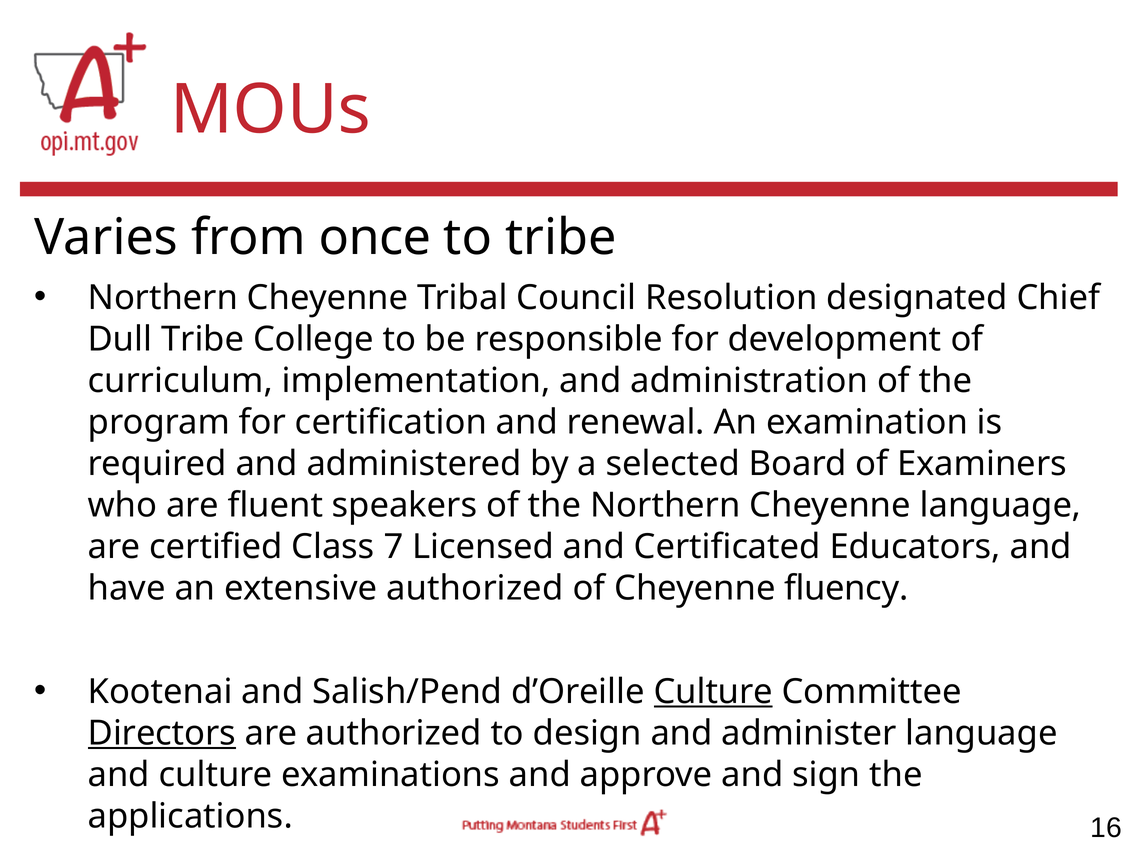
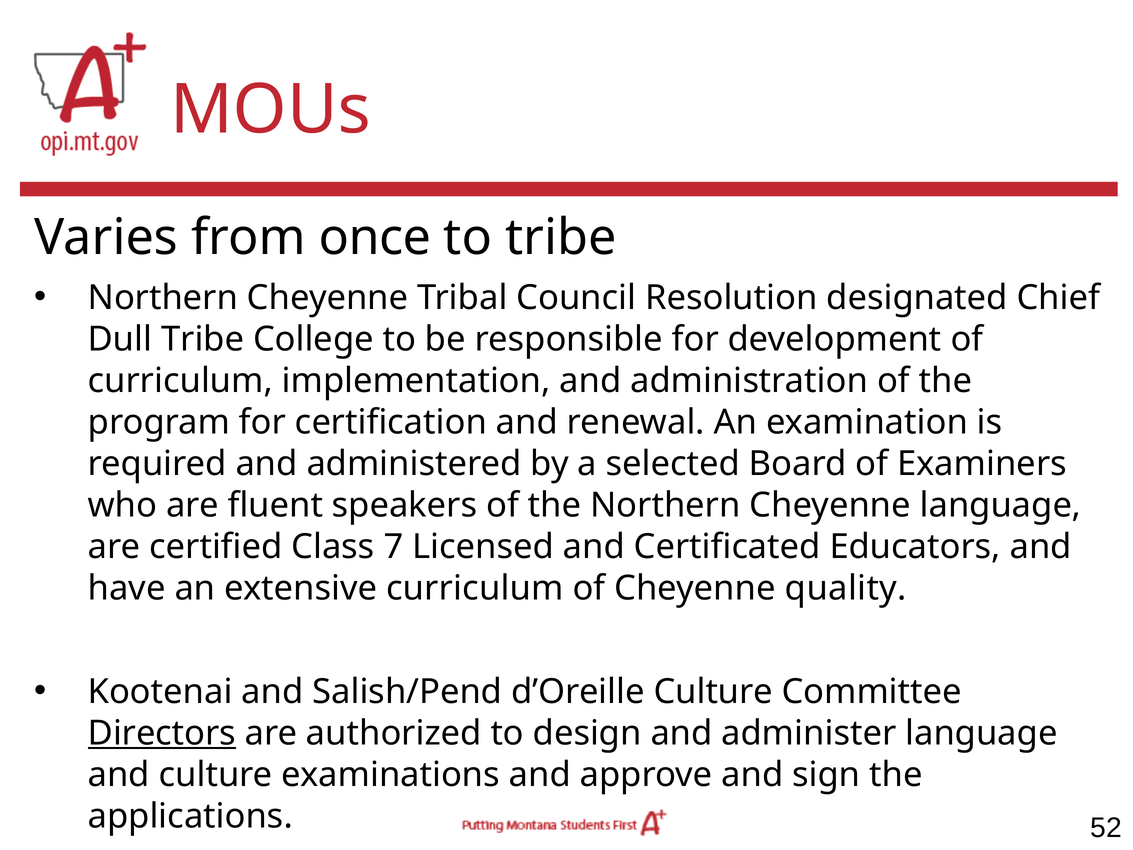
extensive authorized: authorized -> curriculum
fluency: fluency -> quality
Culture at (713, 692) underline: present -> none
16: 16 -> 52
